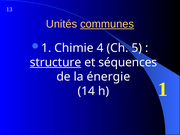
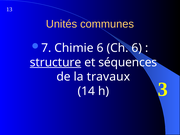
communes underline: present -> none
1 at (46, 48): 1 -> 7
Chimie 4: 4 -> 6
Ch 5: 5 -> 6
énergie: énergie -> travaux
h 1: 1 -> 3
